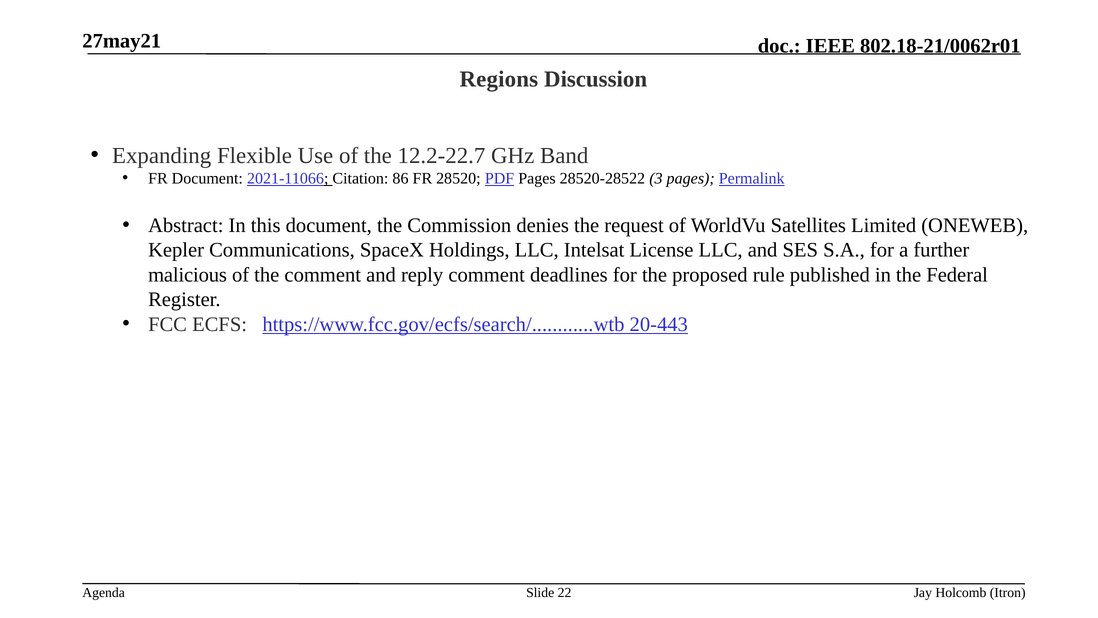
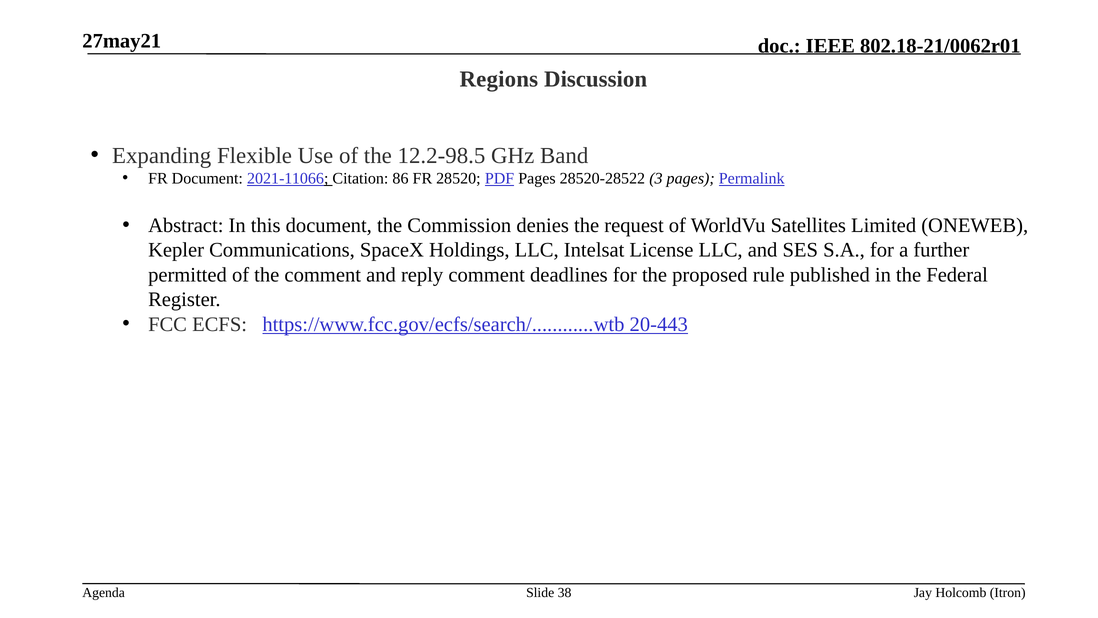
12.2-22.7: 12.2-22.7 -> 12.2-98.5
malicious: malicious -> permitted
22: 22 -> 38
